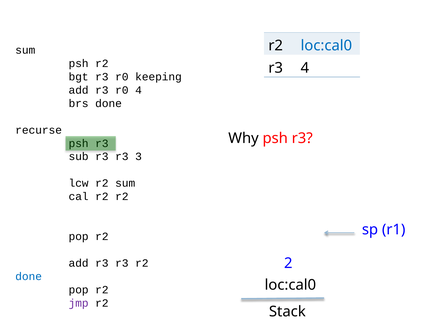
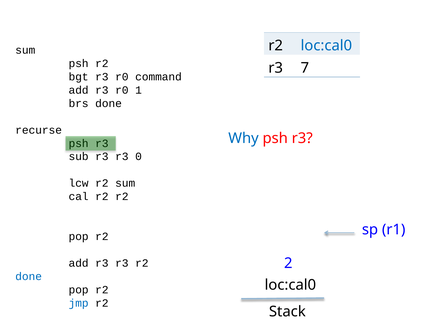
r3 4: 4 -> 7
keeping: keeping -> command
r0 4: 4 -> 1
Why colour: black -> blue
3: 3 -> 0
jmp colour: purple -> blue
